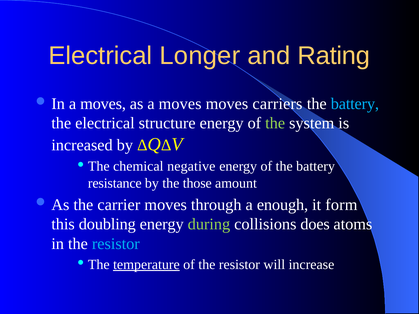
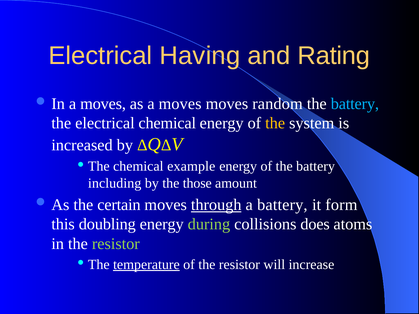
Longer: Longer -> Having
carriers: carriers -> random
electrical structure: structure -> chemical
the at (275, 123) colour: light green -> yellow
negative: negative -> example
resistance: resistance -> including
carrier: carrier -> certain
through underline: none -> present
a enough: enough -> battery
resistor at (116, 244) colour: light blue -> light green
